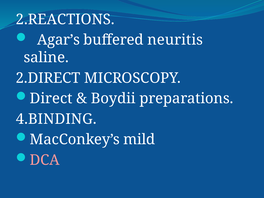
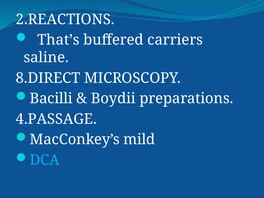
Agar’s: Agar’s -> That’s
neuritis: neuritis -> carriers
2.DIRECT: 2.DIRECT -> 8.DIRECT
Direct: Direct -> Bacilli
4.BINDING: 4.BINDING -> 4.PASSAGE
DCA colour: pink -> light blue
